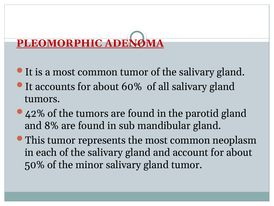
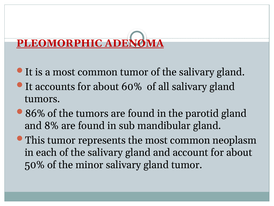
42%: 42% -> 86%
